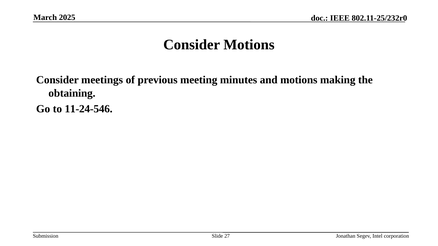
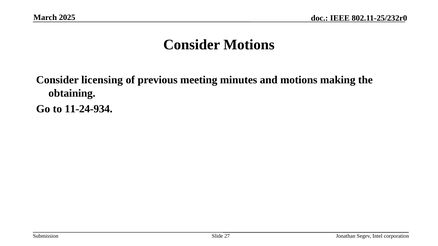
meetings: meetings -> licensing
11-24-546: 11-24-546 -> 11-24-934
